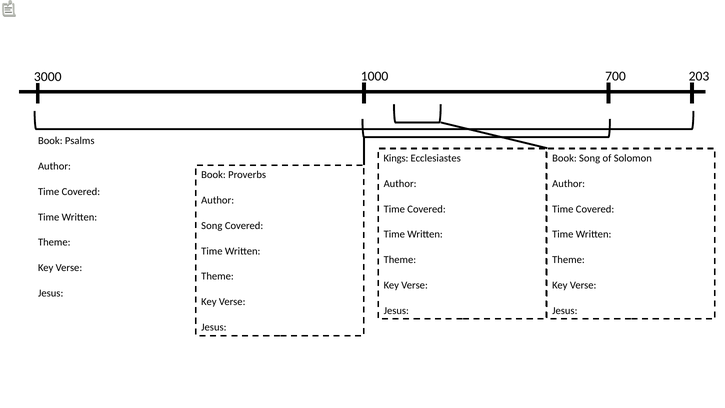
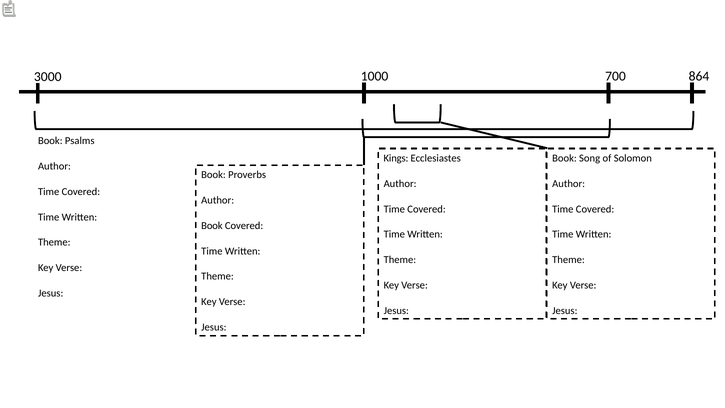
203: 203 -> 864
Song at (212, 226): Song -> Book
